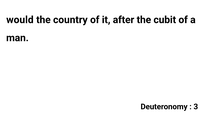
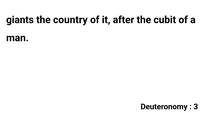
would: would -> giants
